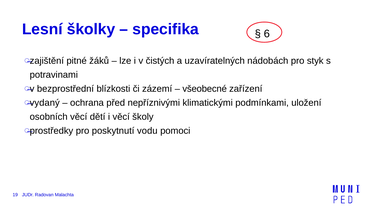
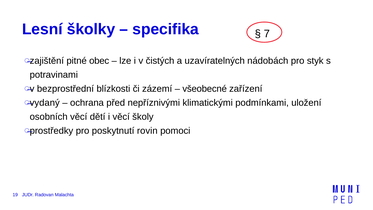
6: 6 -> 7
žáků: žáků -> obec
vodu: vodu -> rovin
